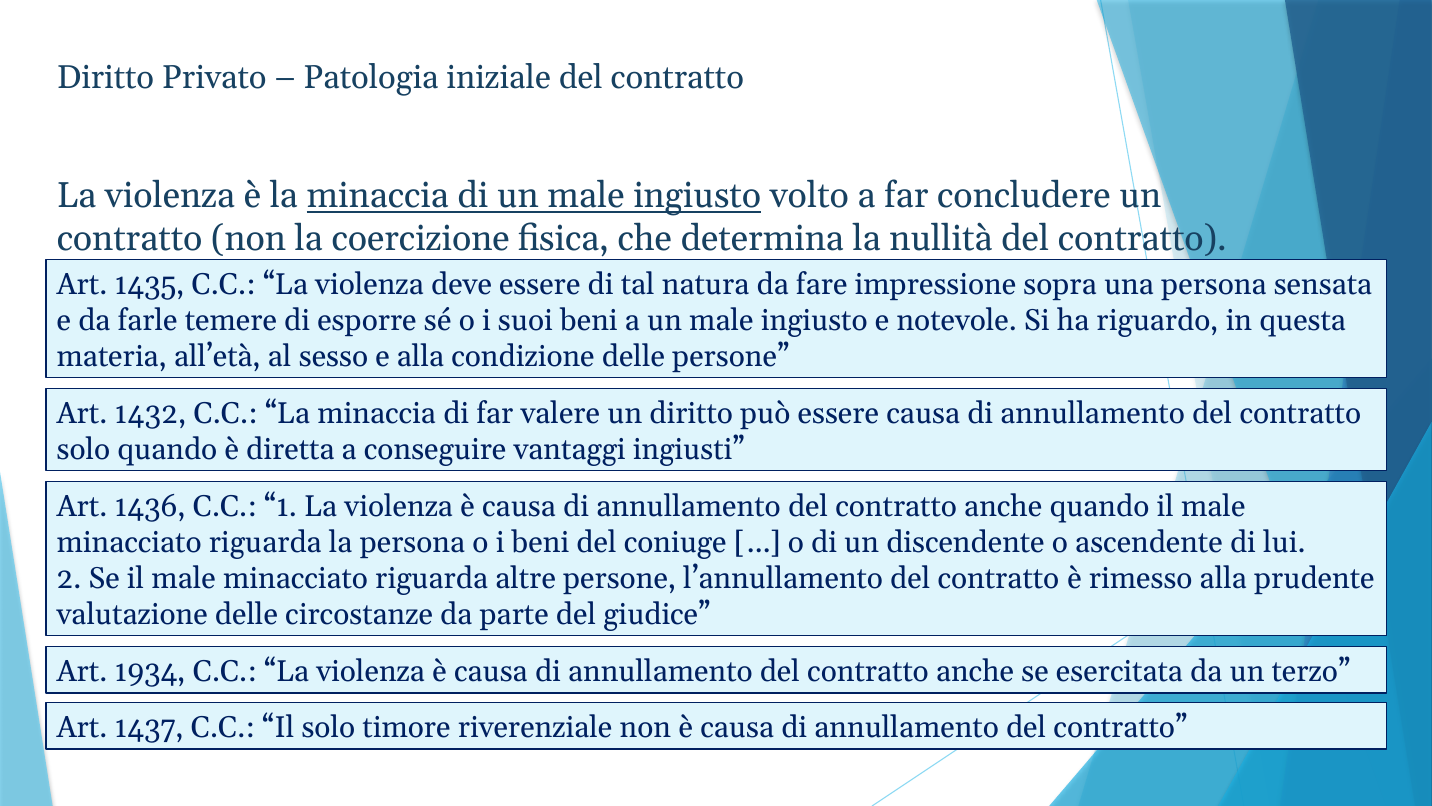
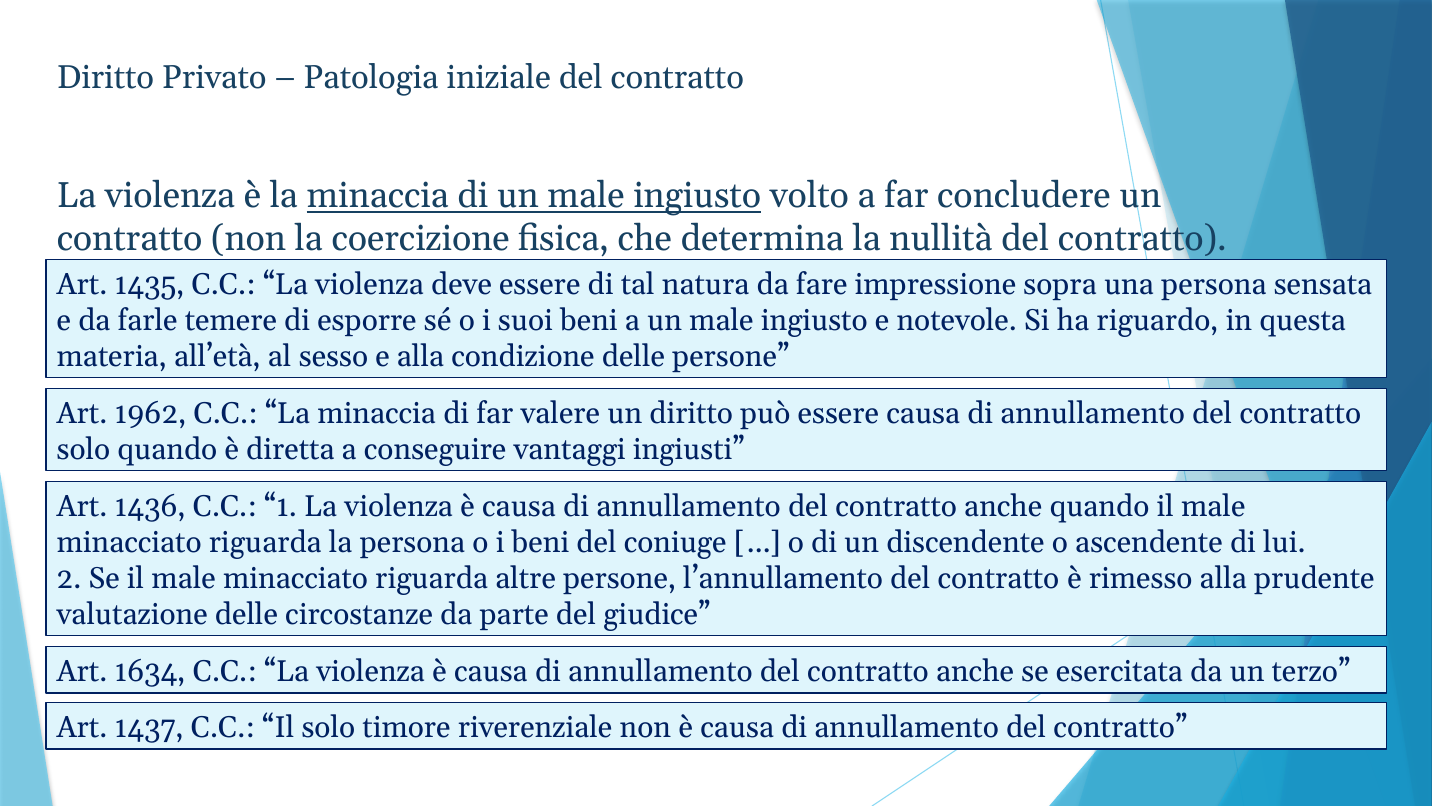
1432: 1432 -> 1962
1934: 1934 -> 1634
